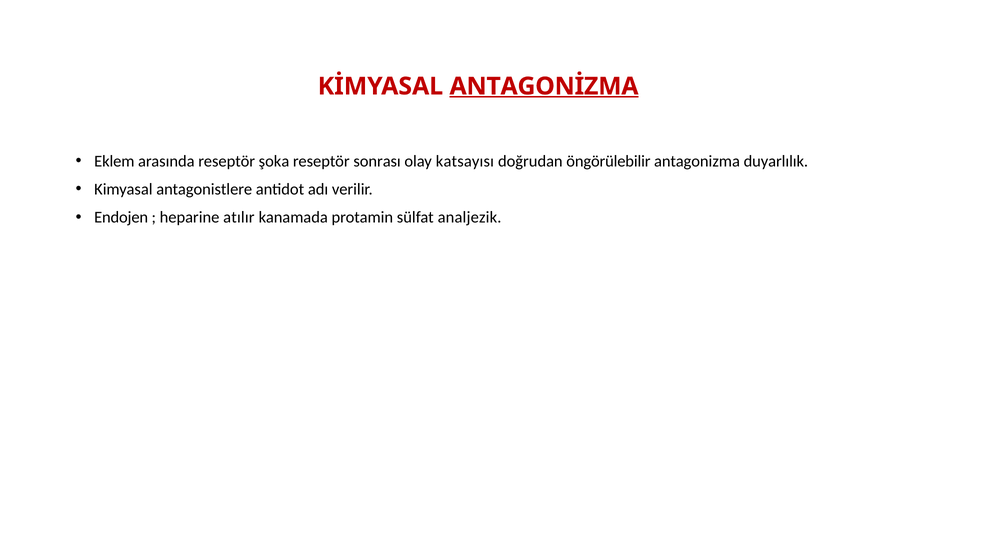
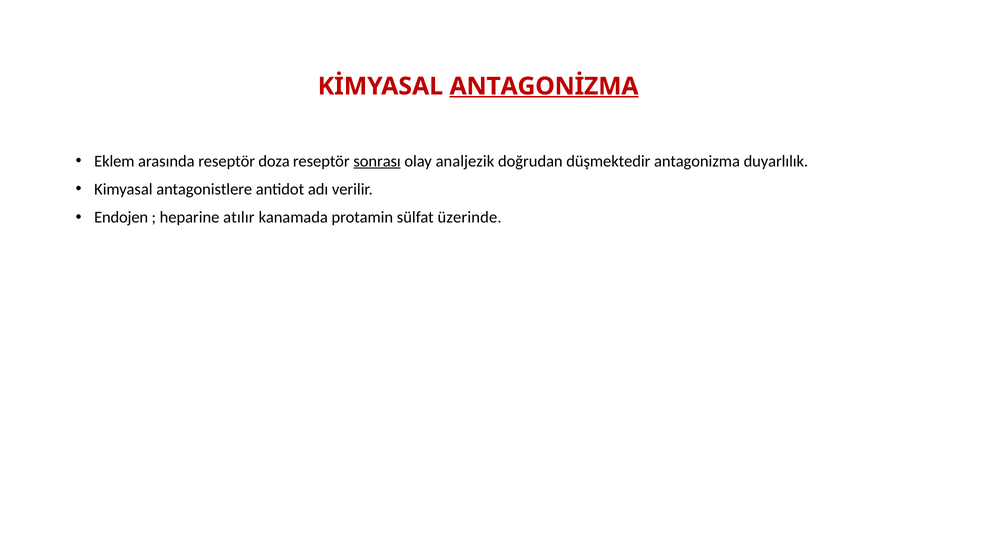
şoka: şoka -> doza
sonrası underline: none -> present
katsayısı: katsayısı -> analjezik
öngörülebilir: öngörülebilir -> düşmektedir
analjezik: analjezik -> üzerinde
